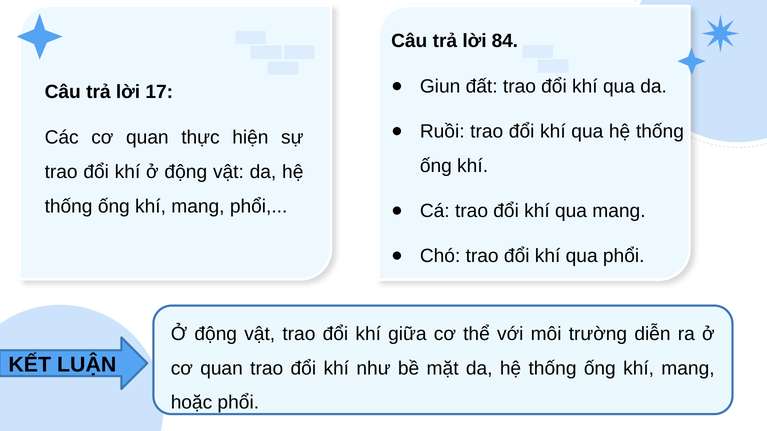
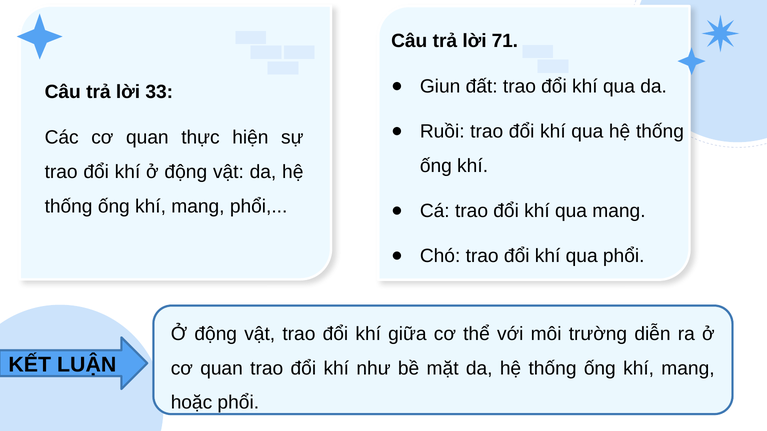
84: 84 -> 71
17: 17 -> 33
